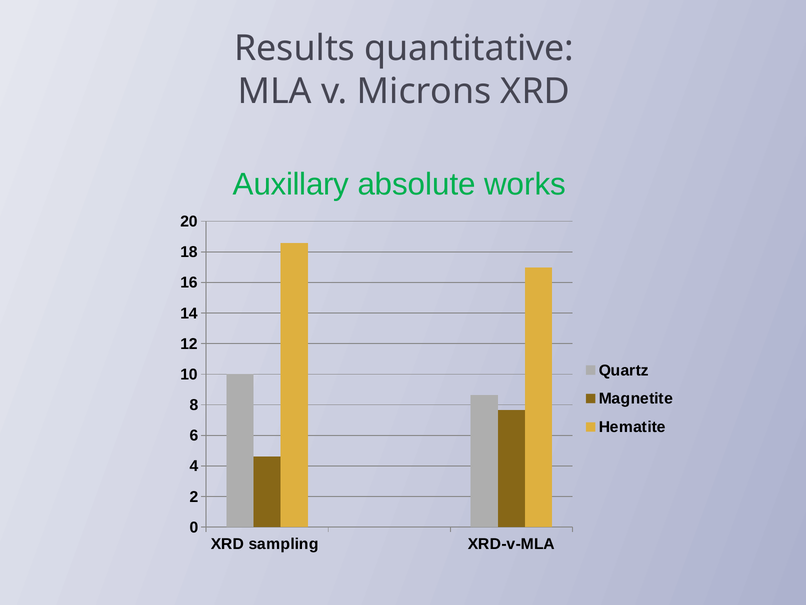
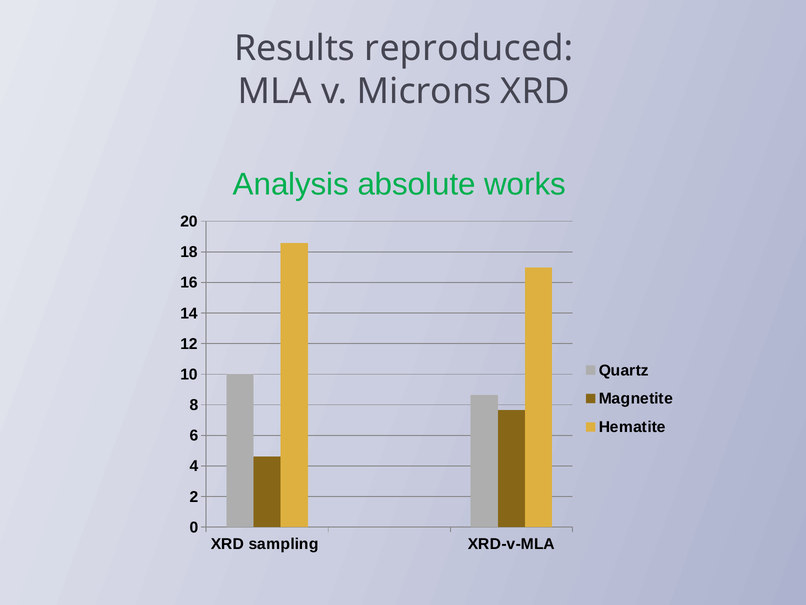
quantitative: quantitative -> reproduced
Auxillary: Auxillary -> Analysis
